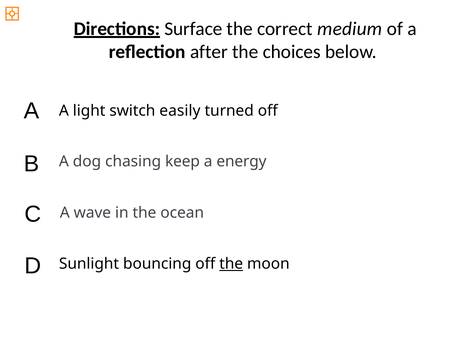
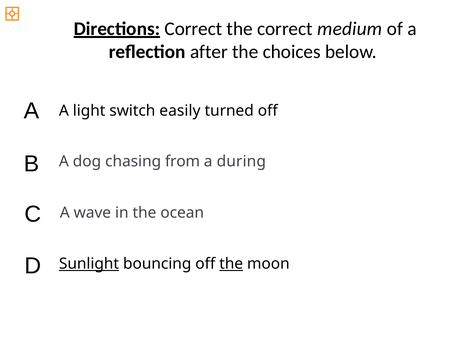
Directions Surface: Surface -> Correct
keep: keep -> from
energy: energy -> during
Sunlight underline: none -> present
